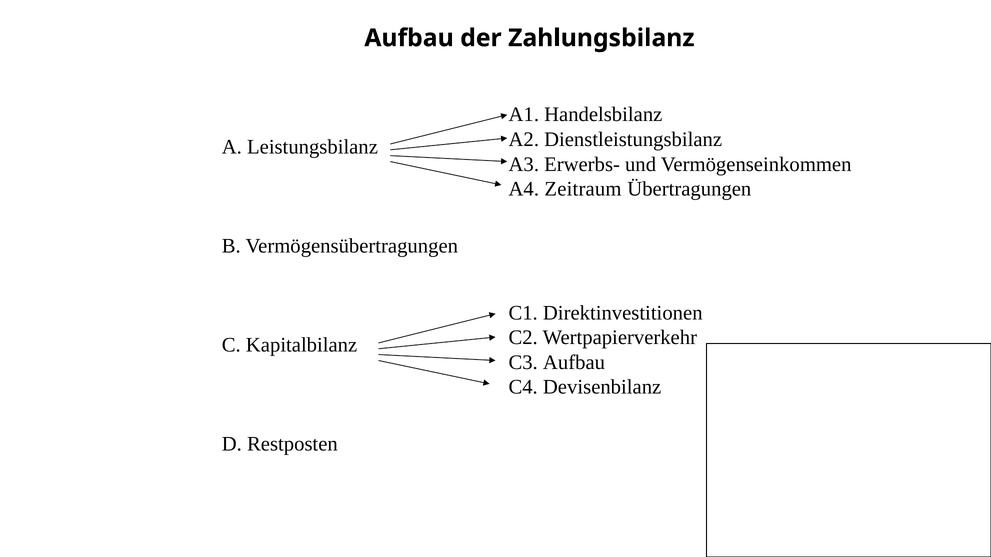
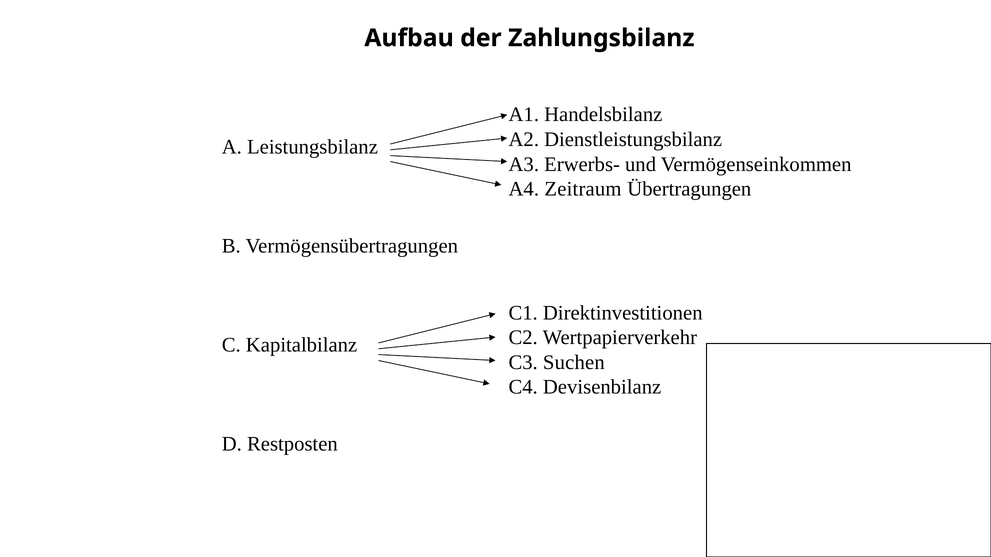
C3 Aufbau: Aufbau -> Suchen
